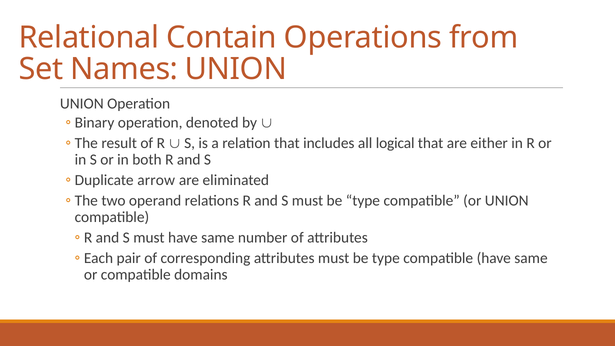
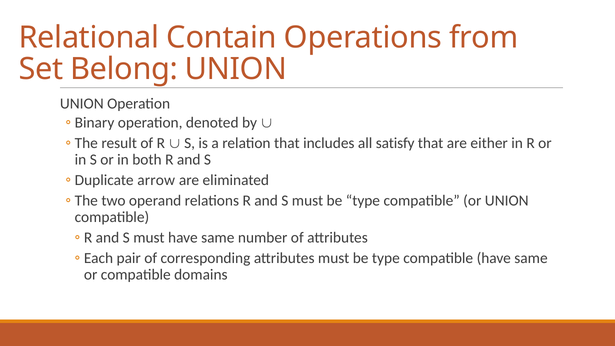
Names: Names -> Belong
logical: logical -> satisfy
